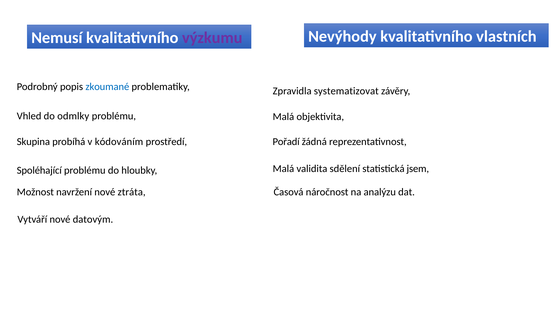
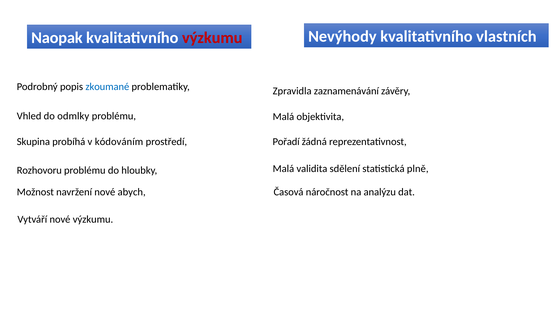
Nemusí: Nemusí -> Naopak
výzkumu at (212, 38) colour: purple -> red
systematizovat: systematizovat -> zaznamenávání
jsem: jsem -> plně
Spoléhající: Spoléhající -> Rozhovoru
ztráta: ztráta -> abych
nové datovým: datovým -> výzkumu
